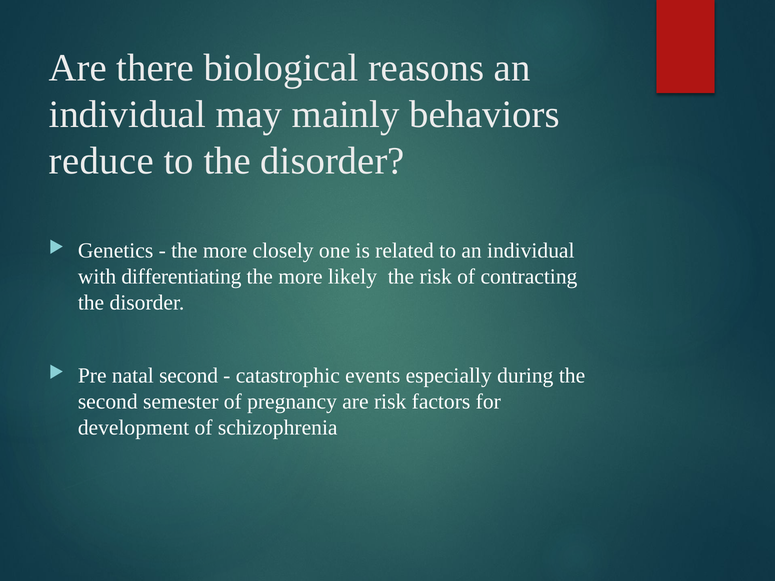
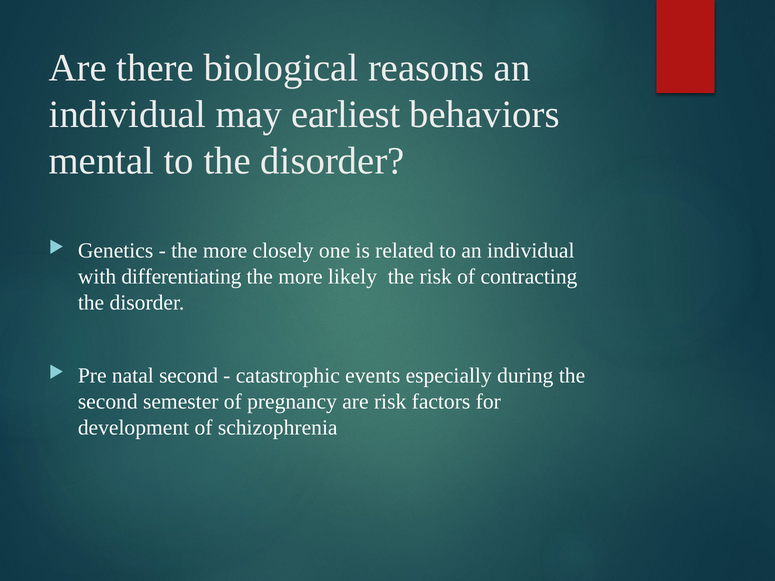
mainly: mainly -> earliest
reduce: reduce -> mental
